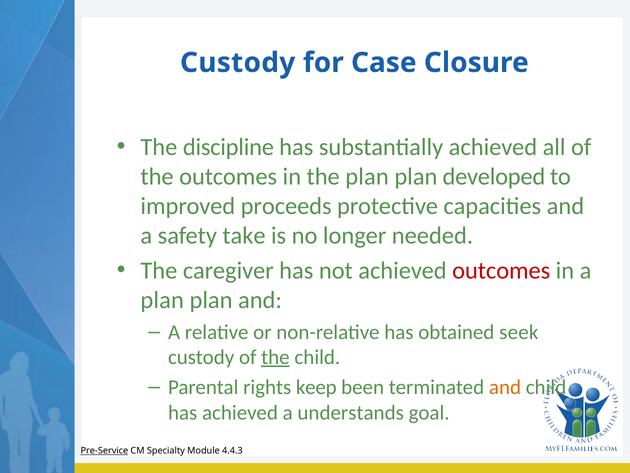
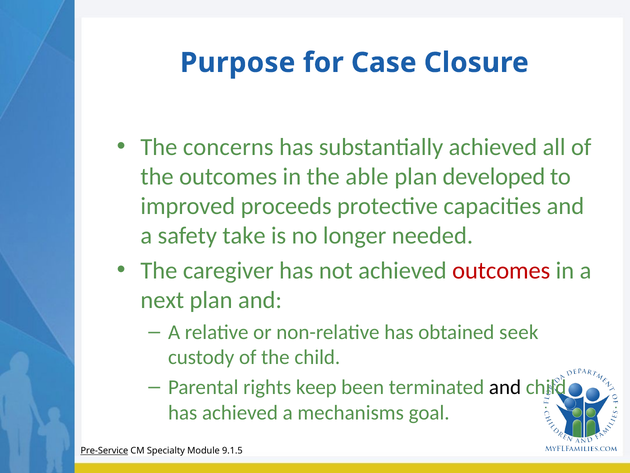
Custody at (238, 63): Custody -> Purpose
discipline: discipline -> concerns
the plan: plan -> able
plan at (162, 300): plan -> next
the at (275, 357) underline: present -> none
and at (505, 387) colour: orange -> black
understands: understands -> mechanisms
4.4.3: 4.4.3 -> 9.1.5
